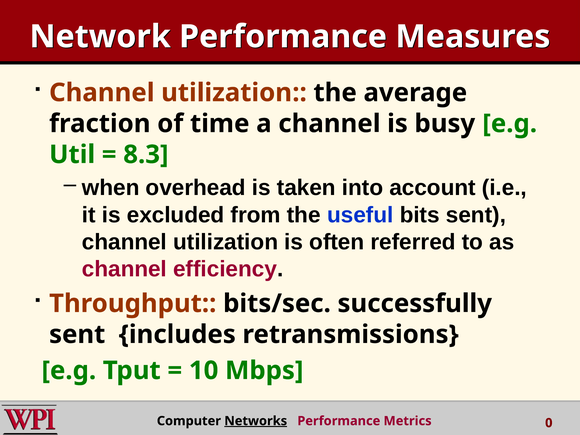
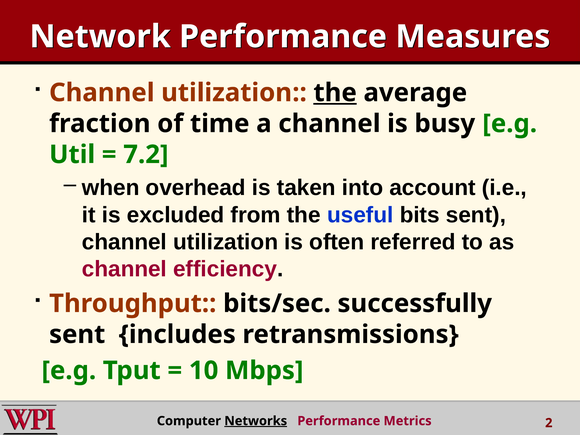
the at (335, 93) underline: none -> present
8.3: 8.3 -> 7.2
0: 0 -> 2
